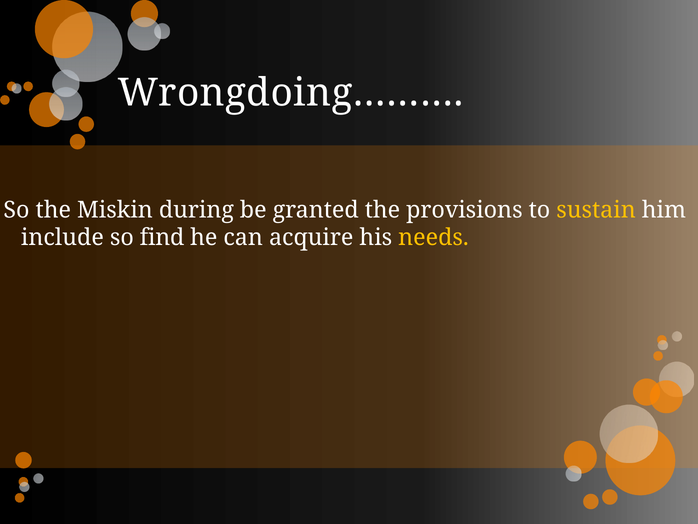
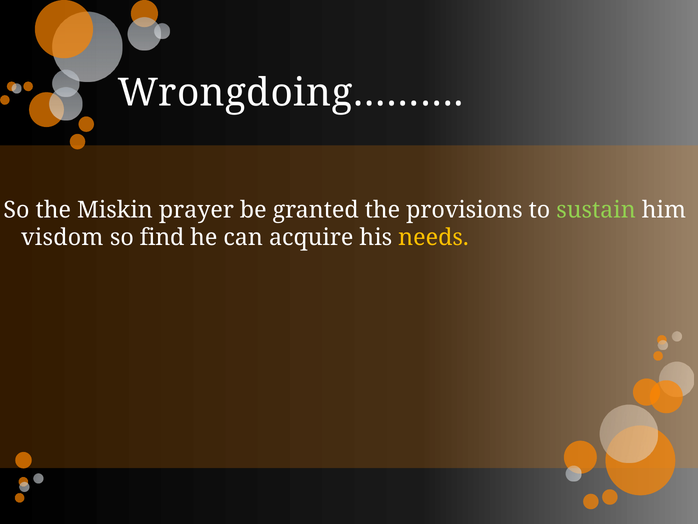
during: during -> prayer
sustain colour: yellow -> light green
include: include -> visdom
